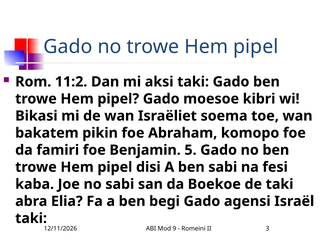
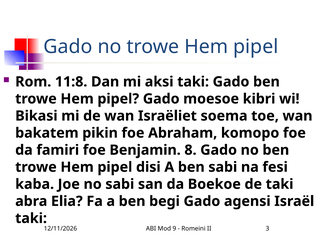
11:2: 11:2 -> 11:8
5: 5 -> 8
